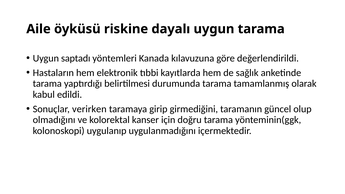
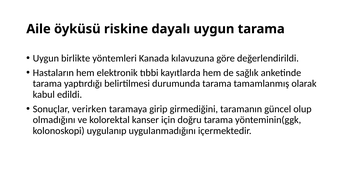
saptadı: saptadı -> birlikte
